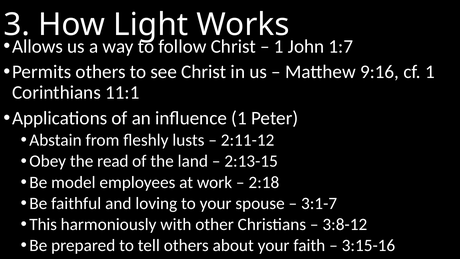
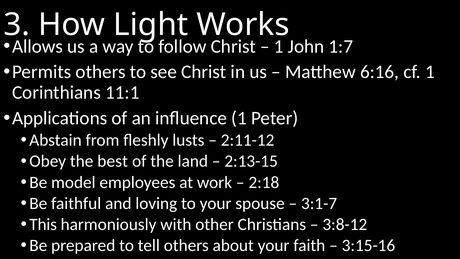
9:16: 9:16 -> 6:16
read: read -> best
